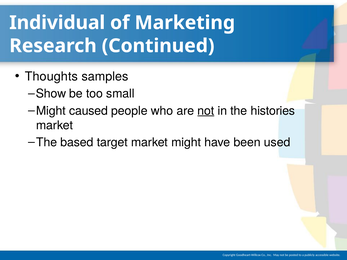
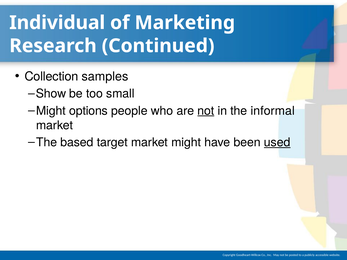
Thoughts: Thoughts -> Collection
caused: caused -> options
histories: histories -> informal
used underline: none -> present
